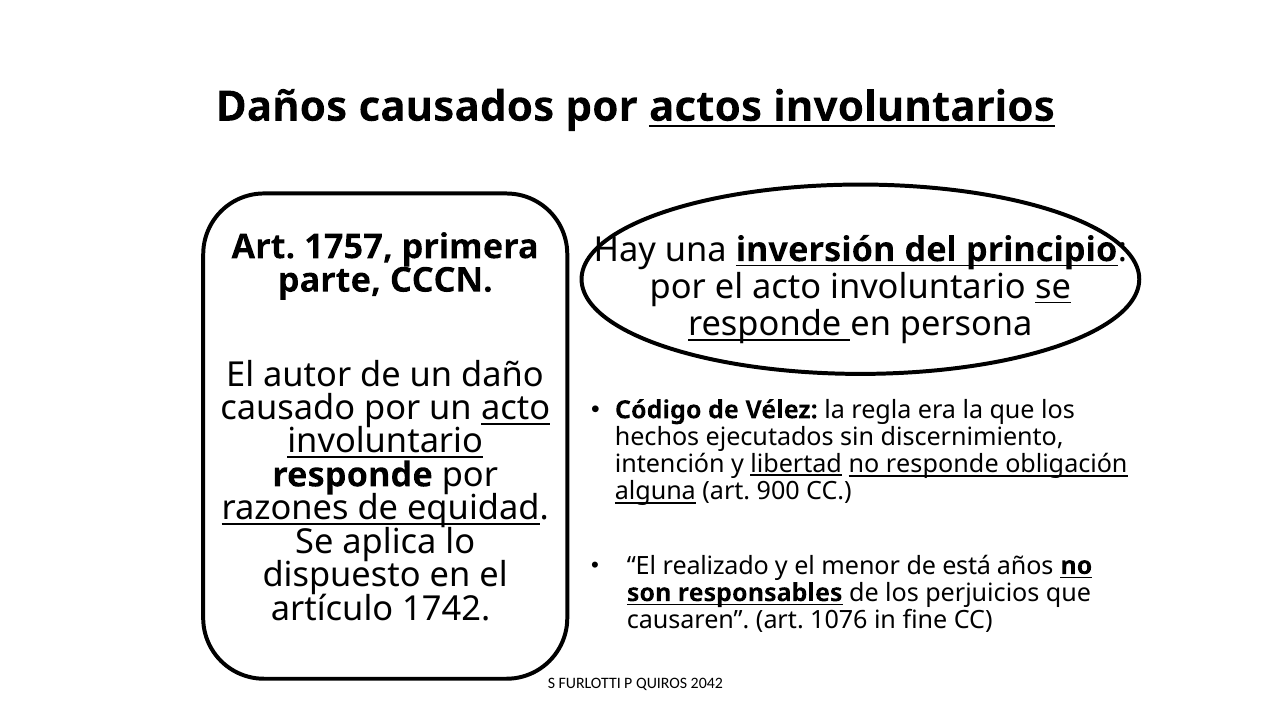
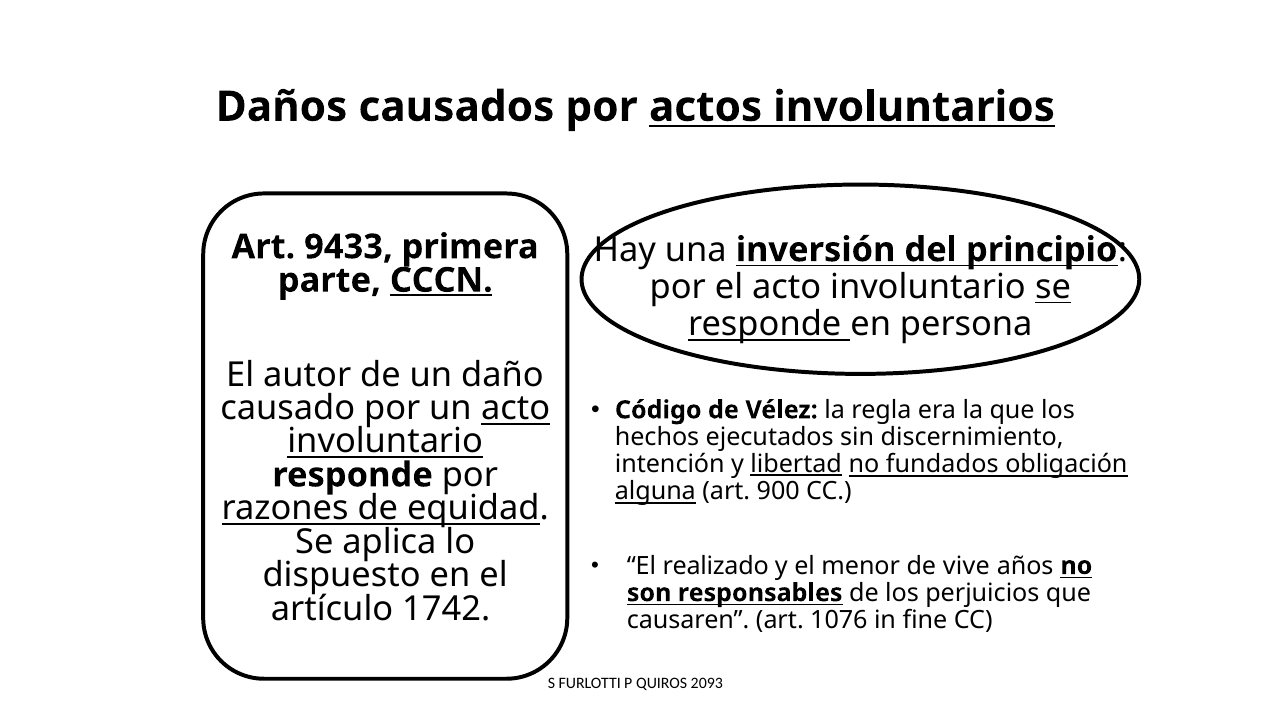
1757: 1757 -> 9433
CCCN underline: none -> present
no responde: responde -> fundados
está: está -> vive
2042: 2042 -> 2093
